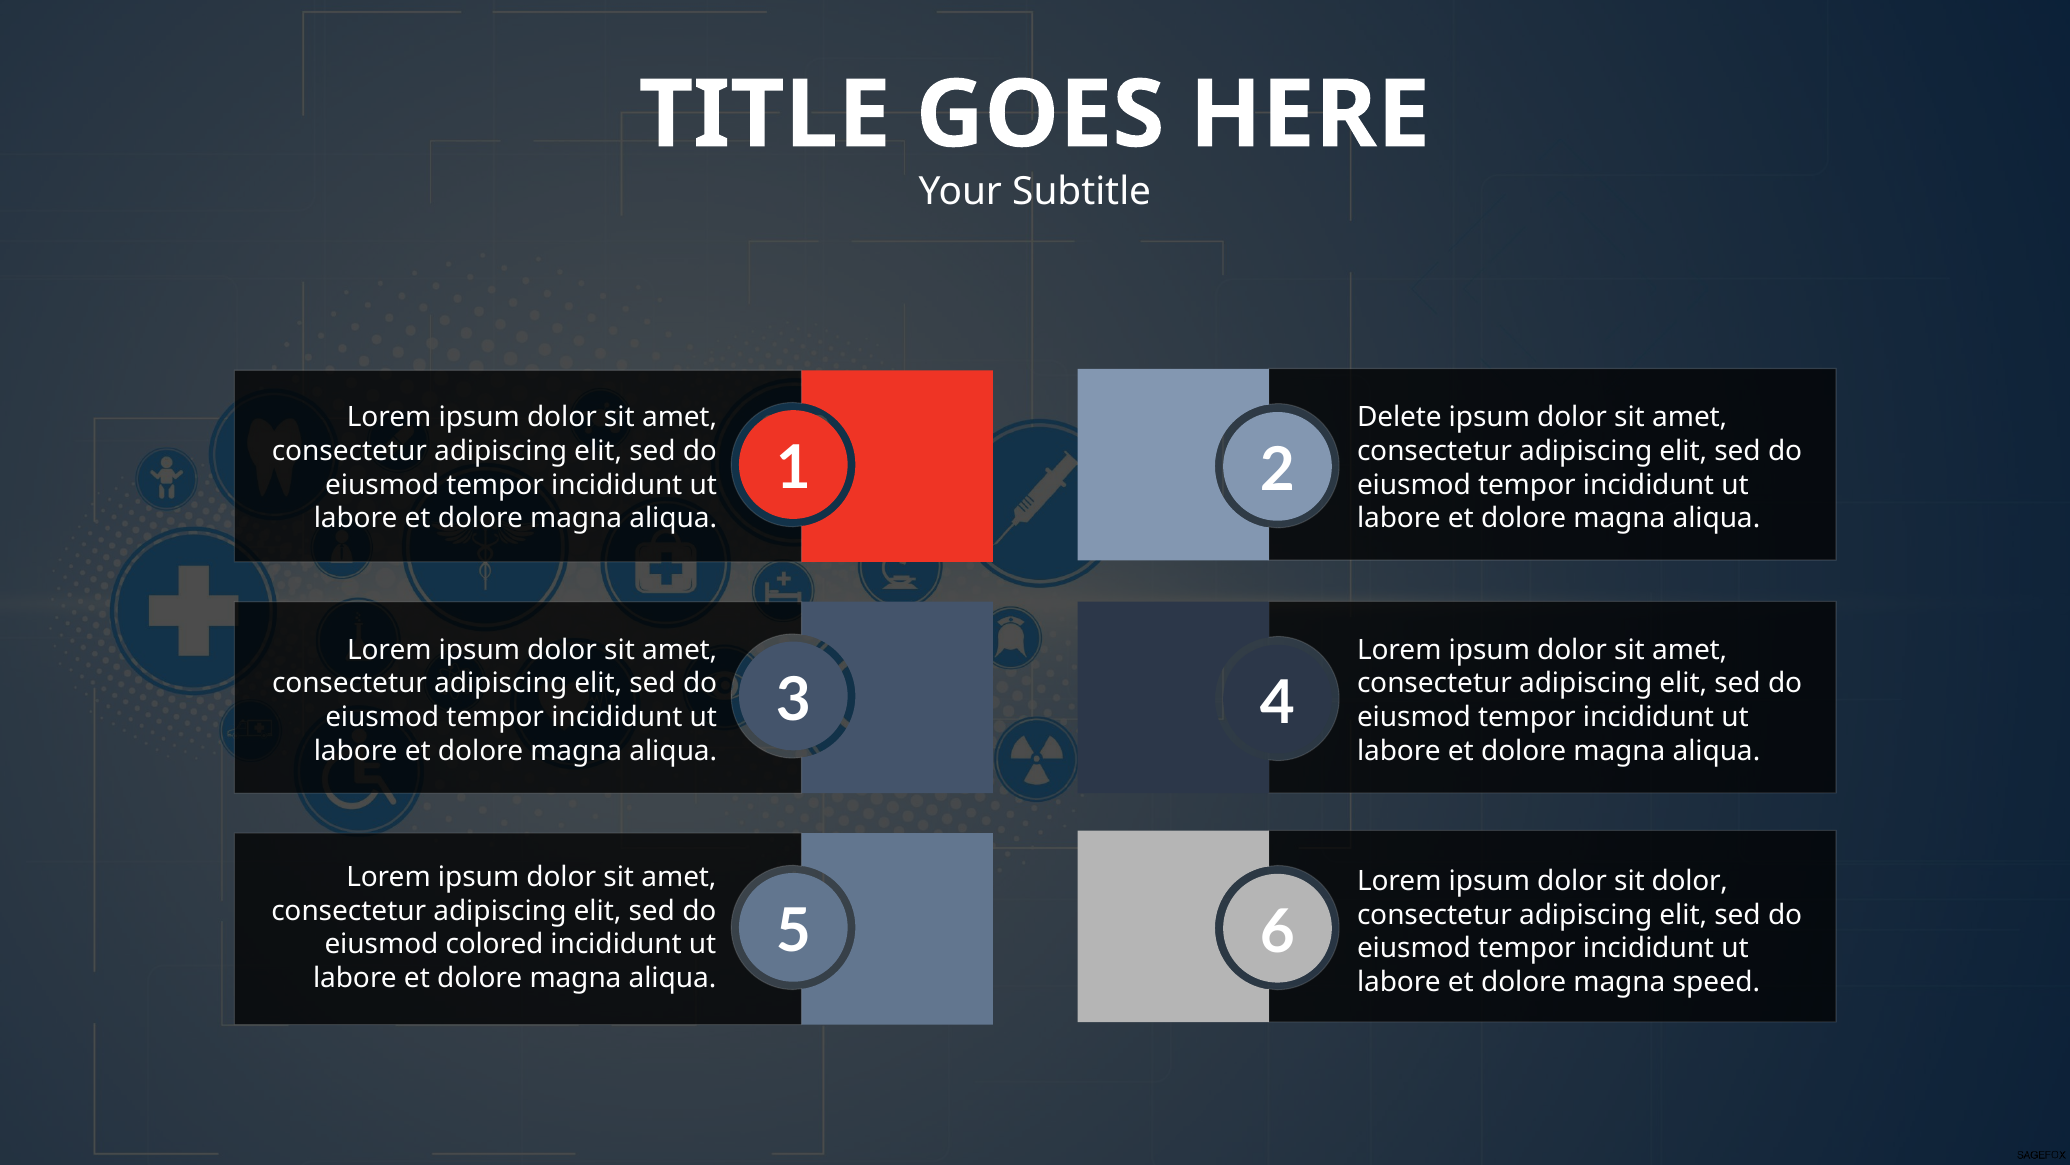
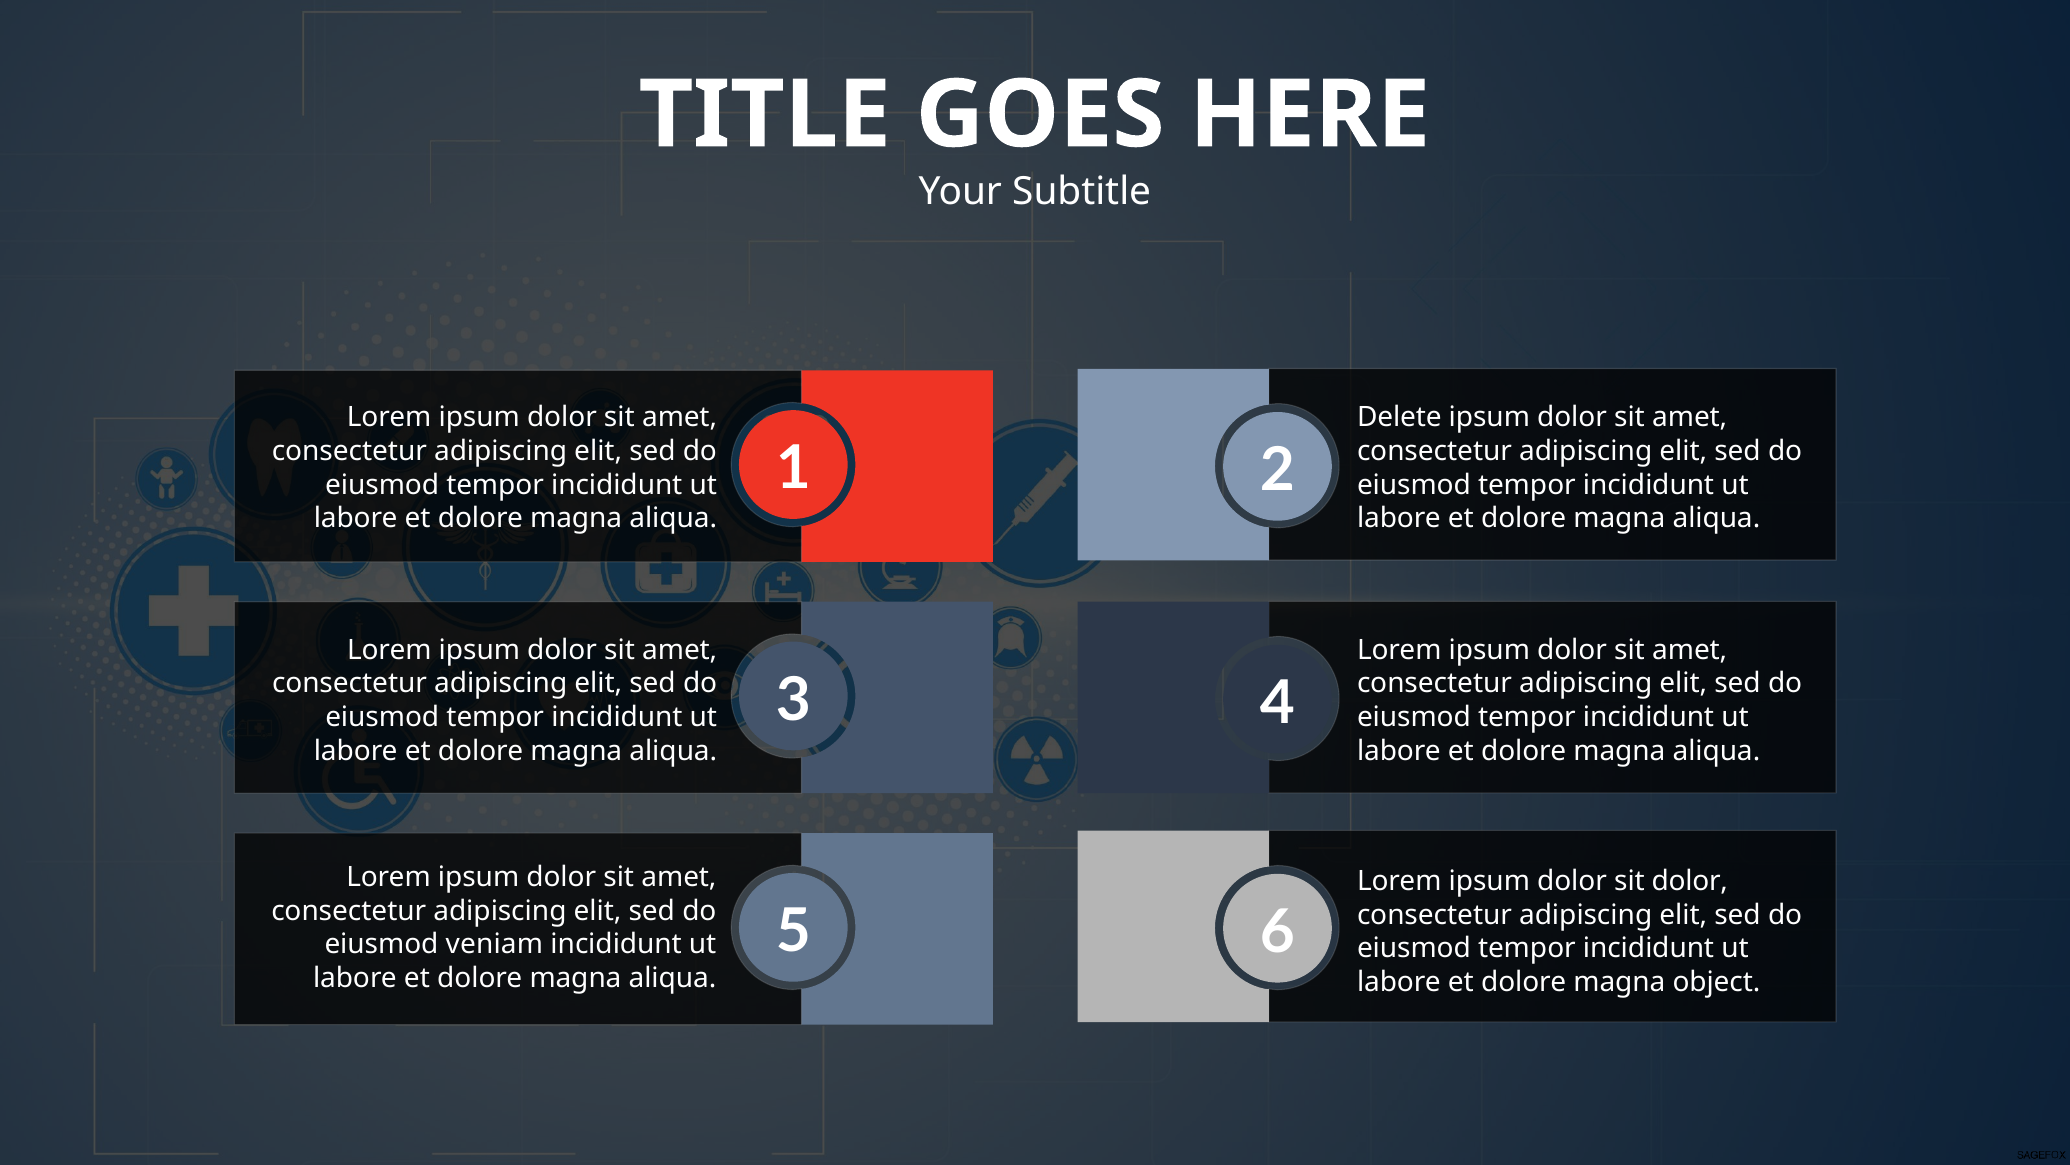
colored: colored -> veniam
speed: speed -> object
